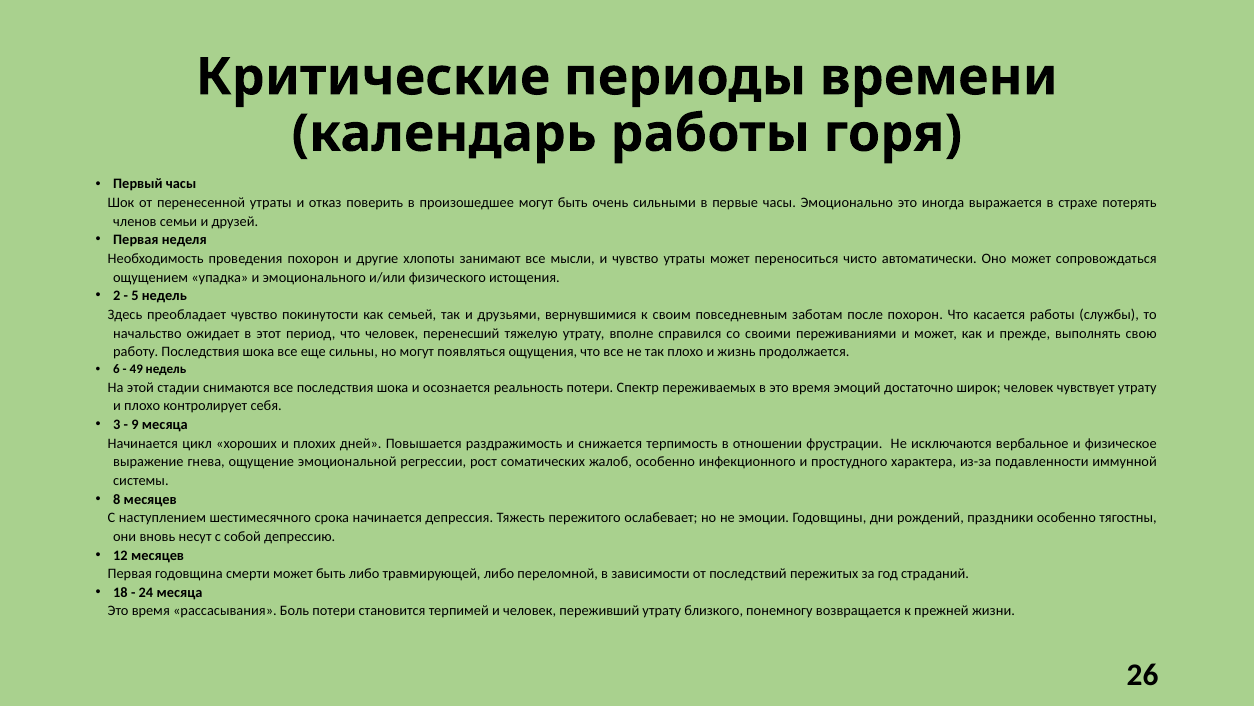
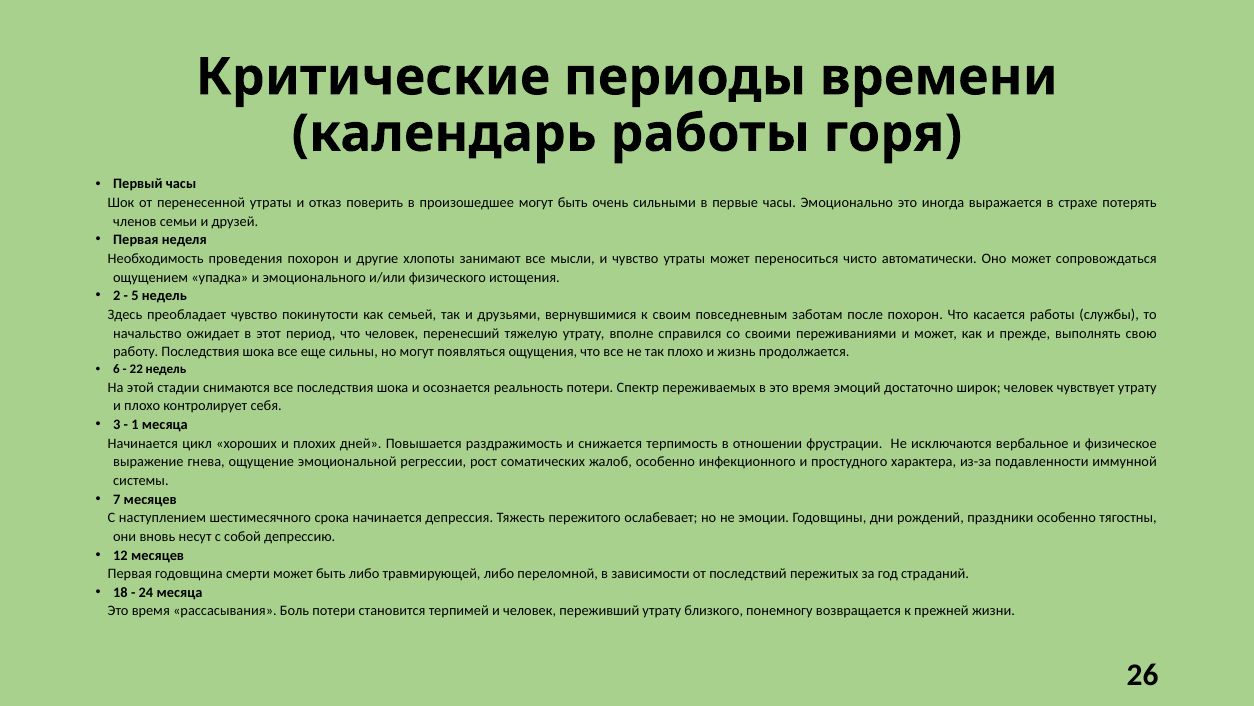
49: 49 -> 22
9: 9 -> 1
8: 8 -> 7
